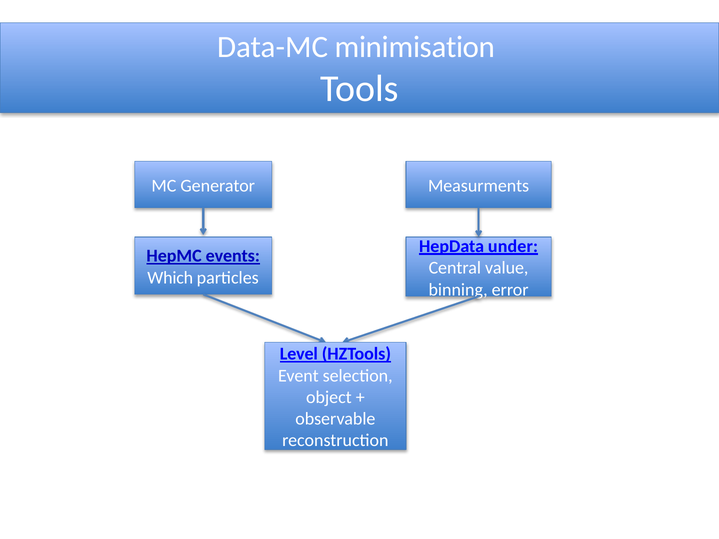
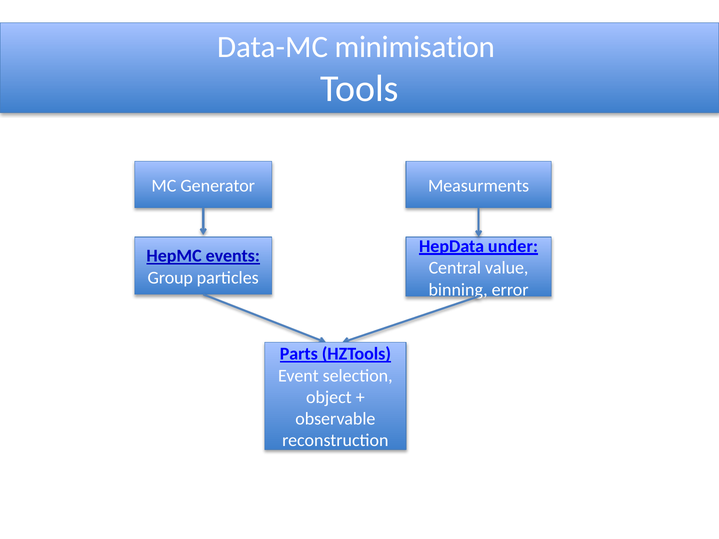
Which: Which -> Group
Level: Level -> Parts
